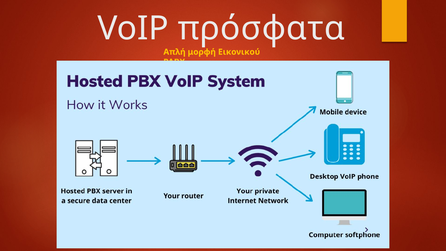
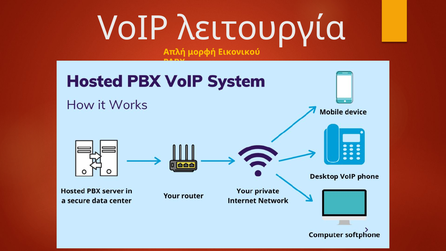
πρόσφατα: πρόσφατα -> λειτουργία
